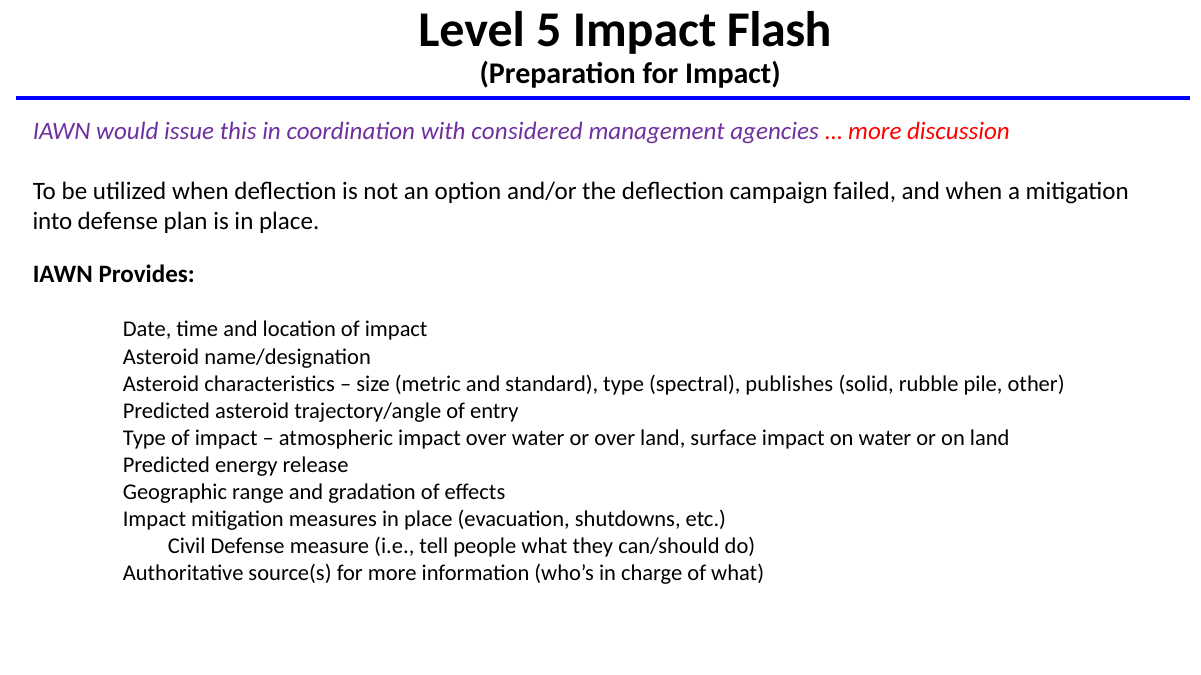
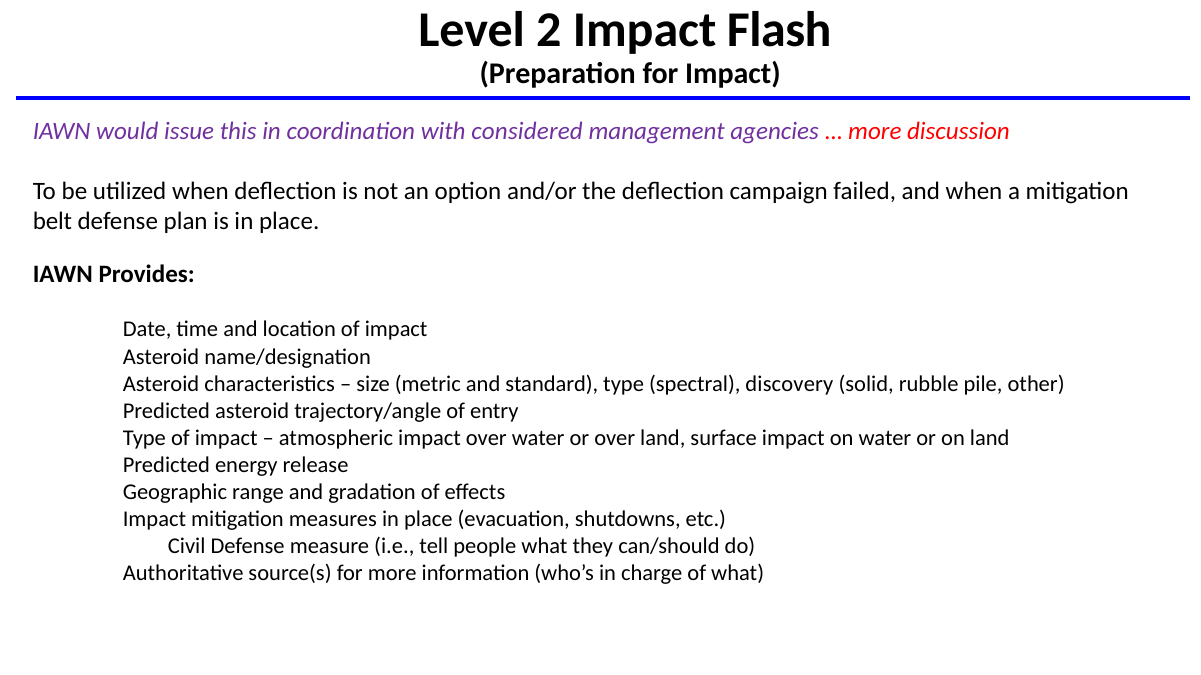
5: 5 -> 2
into: into -> belt
publishes: publishes -> discovery
